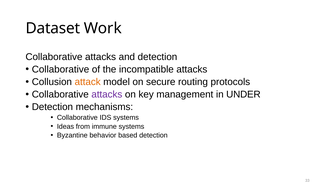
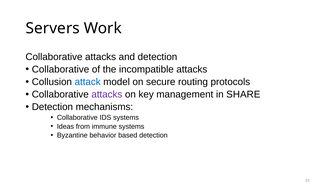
Dataset: Dataset -> Servers
attack colour: orange -> blue
UNDER: UNDER -> SHARE
